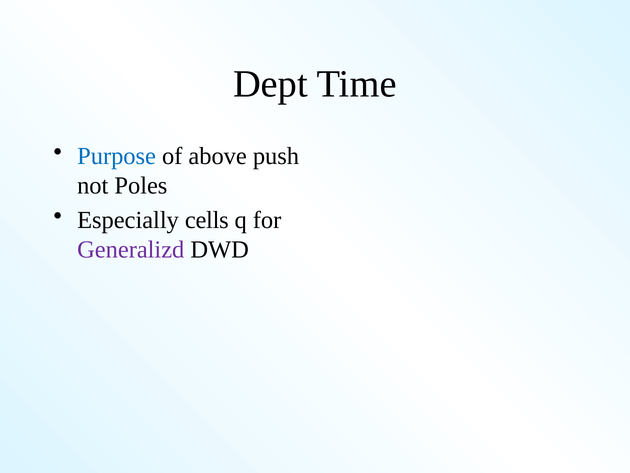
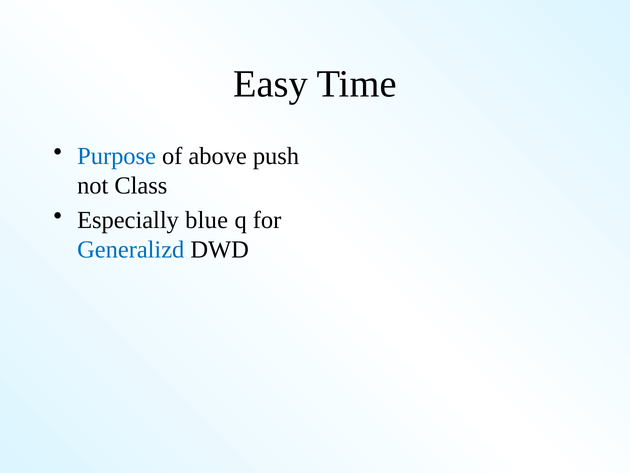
Dept: Dept -> Easy
Poles: Poles -> Class
cells: cells -> blue
Generalizd colour: purple -> blue
